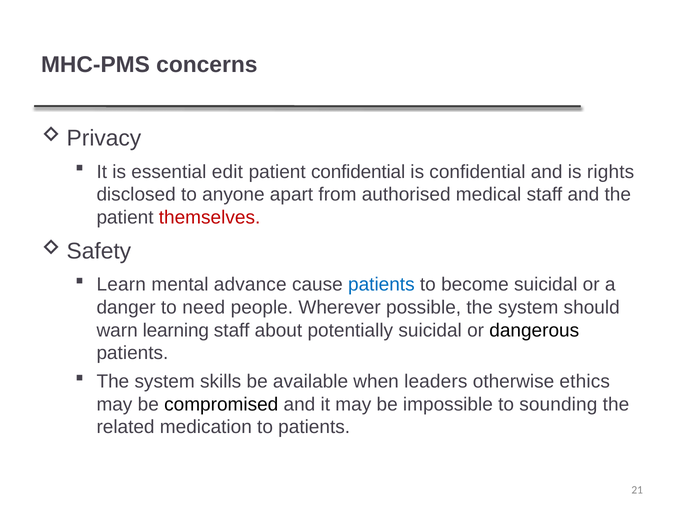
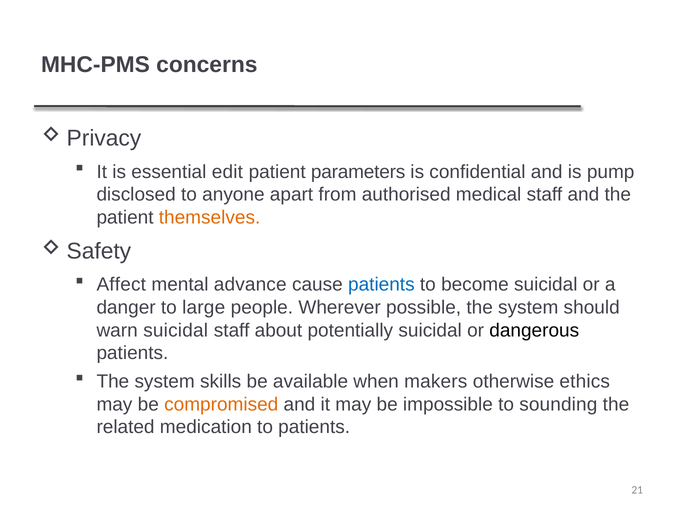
patient confidential: confidential -> parameters
rights: rights -> pump
themselves colour: red -> orange
Learn: Learn -> Affect
need: need -> large
warn learning: learning -> suicidal
leaders: leaders -> makers
compromised colour: black -> orange
